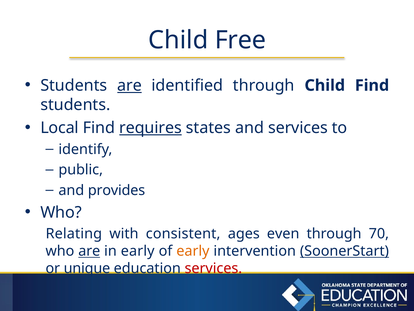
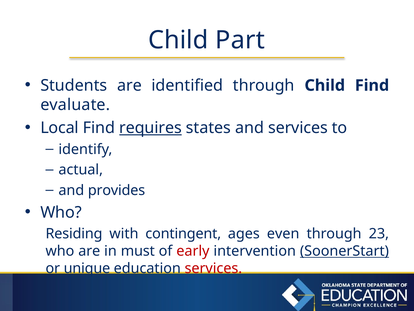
Free: Free -> Part
are at (129, 85) underline: present -> none
students at (75, 105): students -> evaluate
public: public -> actual
Relating: Relating -> Residing
consistent: consistent -> contingent
70: 70 -> 23
are at (89, 251) underline: present -> none
in early: early -> must
early at (193, 251) colour: orange -> red
